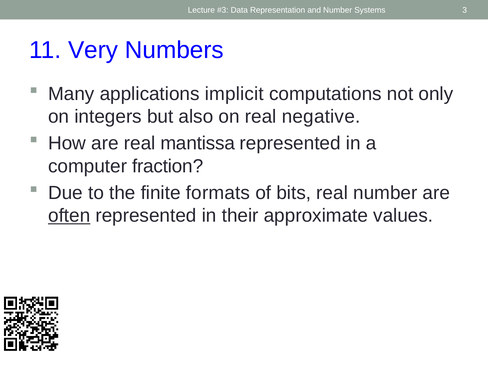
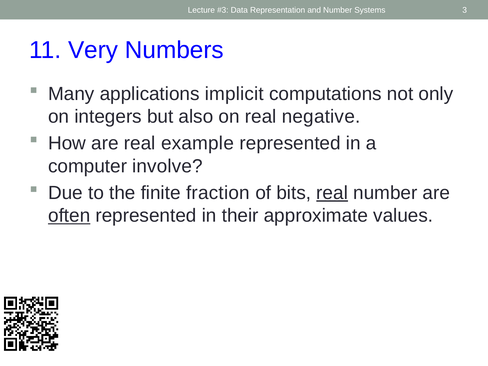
mantissa: mantissa -> example
fraction: fraction -> involve
formats: formats -> fraction
real at (332, 193) underline: none -> present
